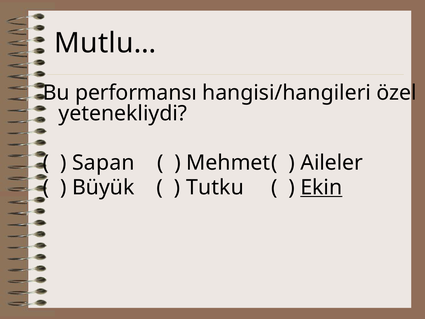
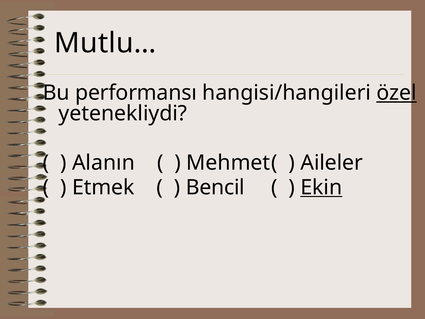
özel underline: none -> present
Sapan: Sapan -> Alanın
Büyük: Büyük -> Etmek
Tutku: Tutku -> Bencil
